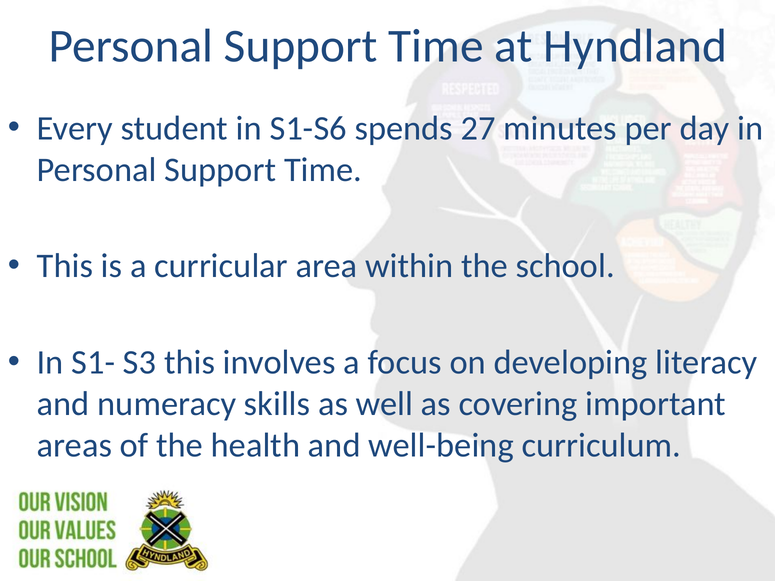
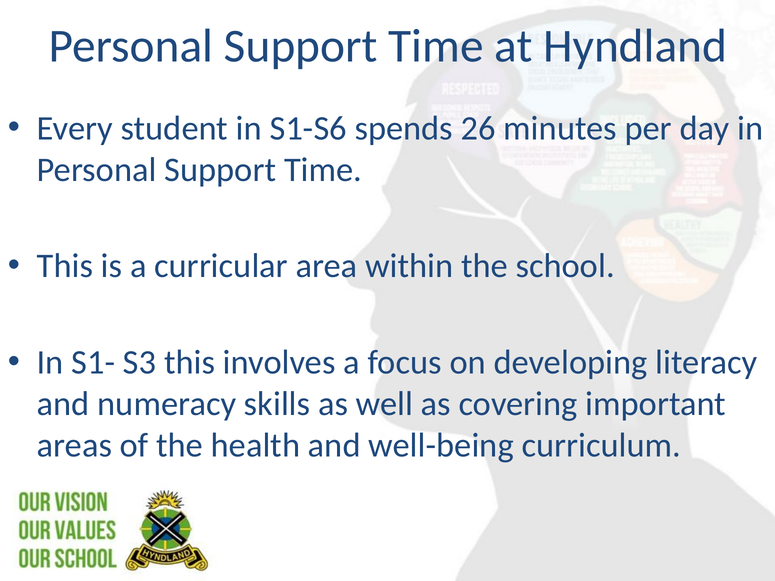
27: 27 -> 26
